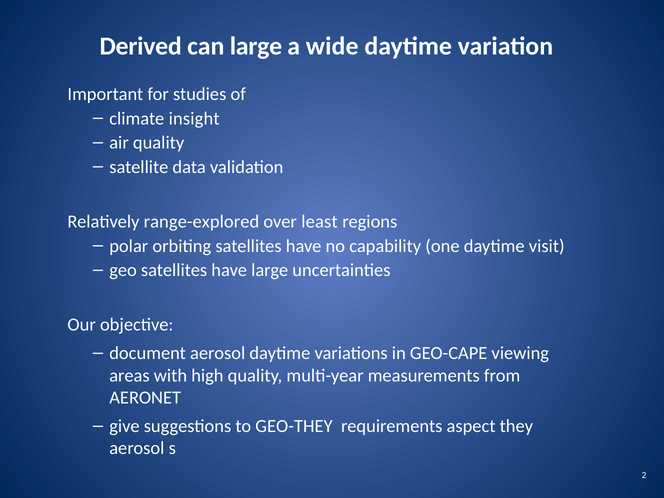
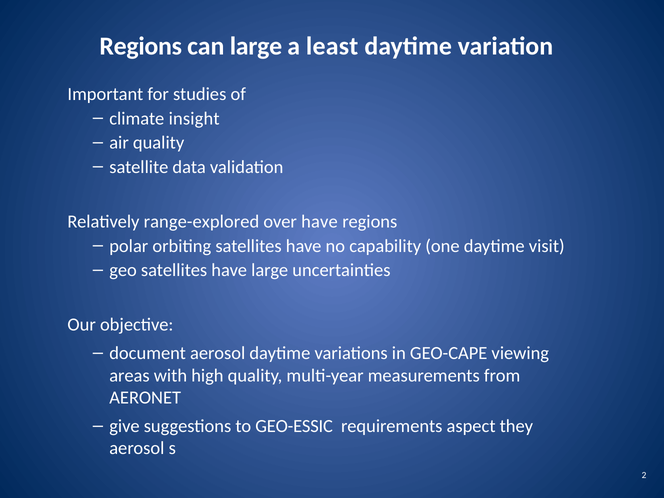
Derived at (141, 46): Derived -> Regions
wide: wide -> least
over least: least -> have
GEO-THEY: GEO-THEY -> GEO-ESSIC
